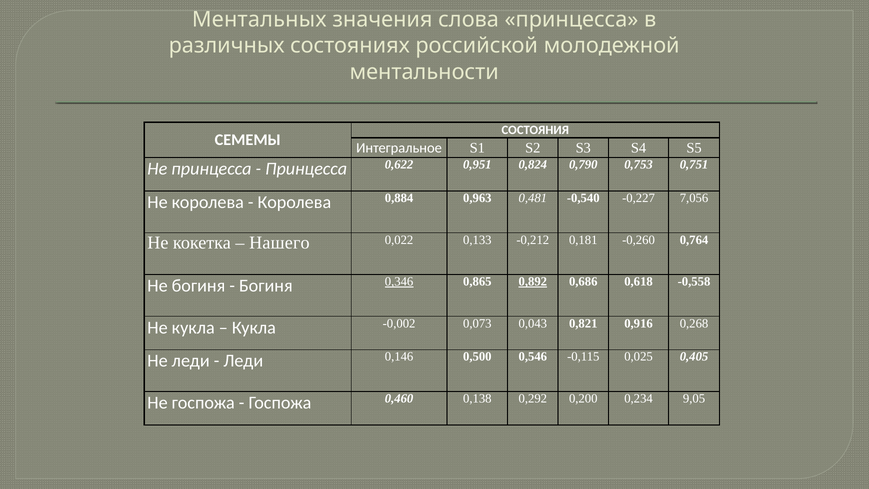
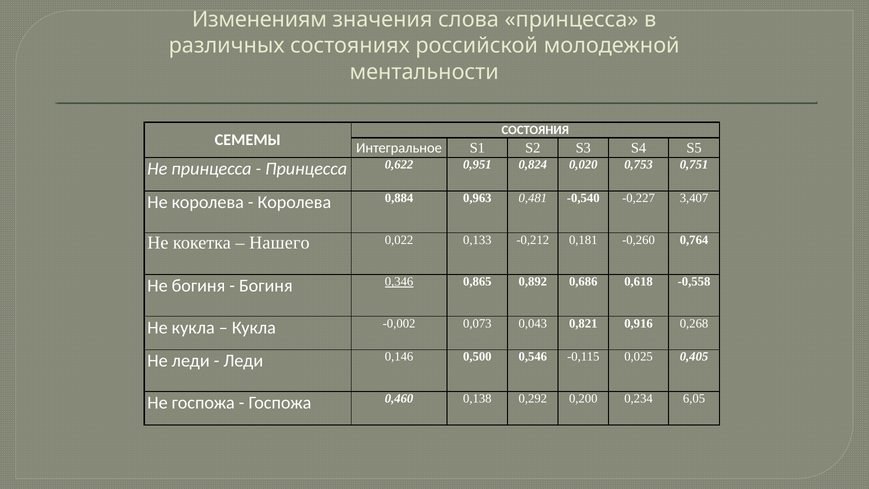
Ментальных: Ментальных -> Изменениям
0,790: 0,790 -> 0,020
7,056: 7,056 -> 3,407
0,892 underline: present -> none
9,05: 9,05 -> 6,05
